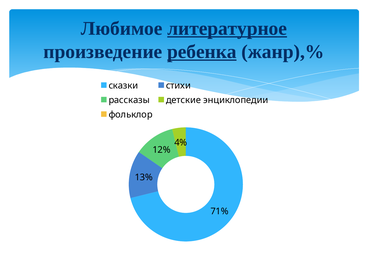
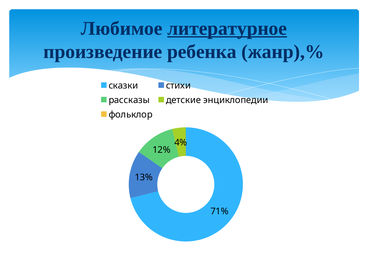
ребенка underline: present -> none
